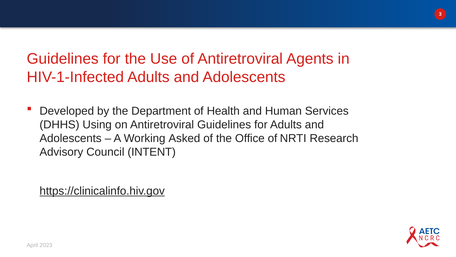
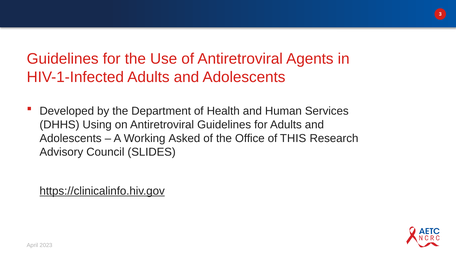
NRTI: NRTI -> THIS
INTENT: INTENT -> SLIDES
